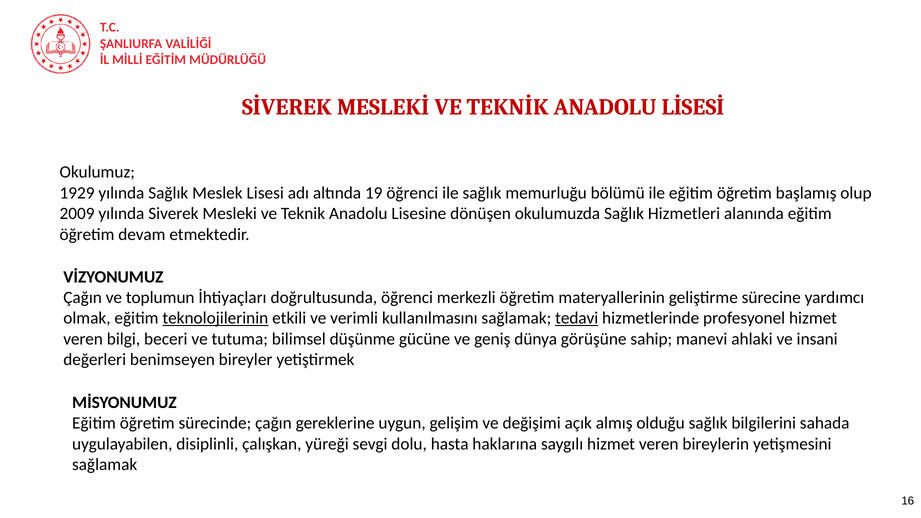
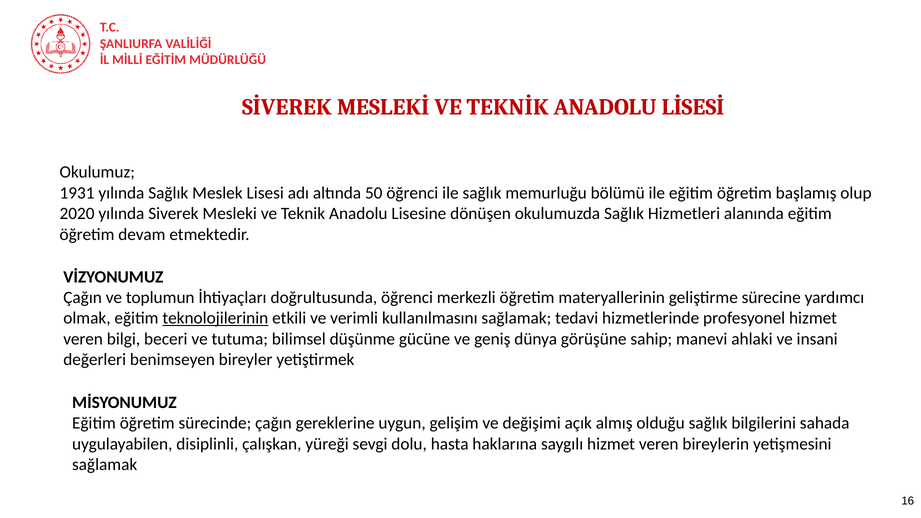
1929: 1929 -> 1931
19: 19 -> 50
2009: 2009 -> 2020
tedavi underline: present -> none
